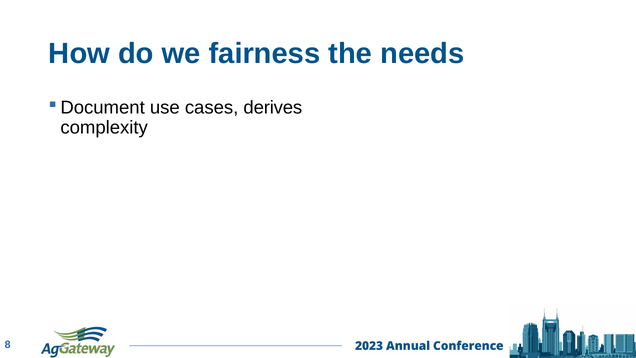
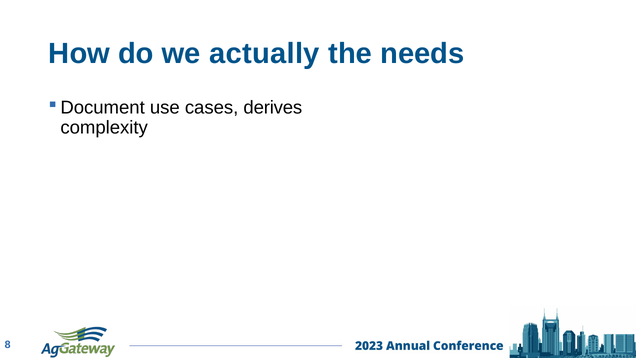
fairness: fairness -> actually
